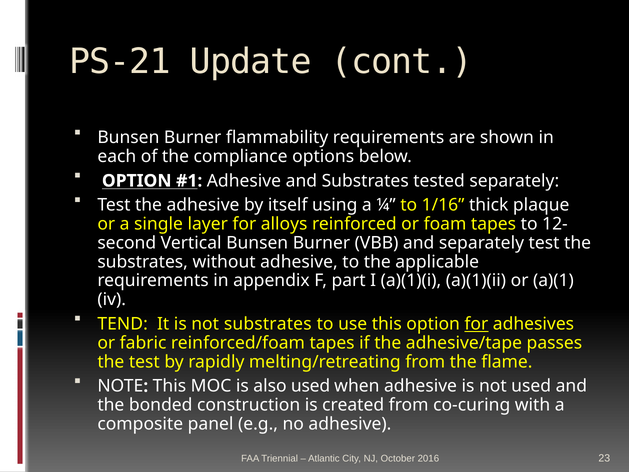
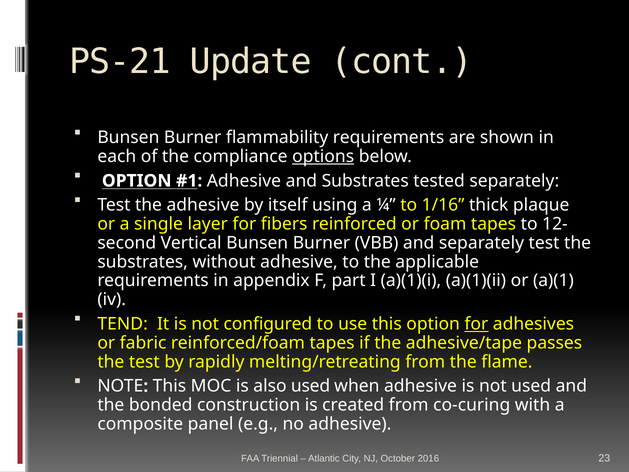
options underline: none -> present
alloys: alloys -> fibers
not substrates: substrates -> configured
